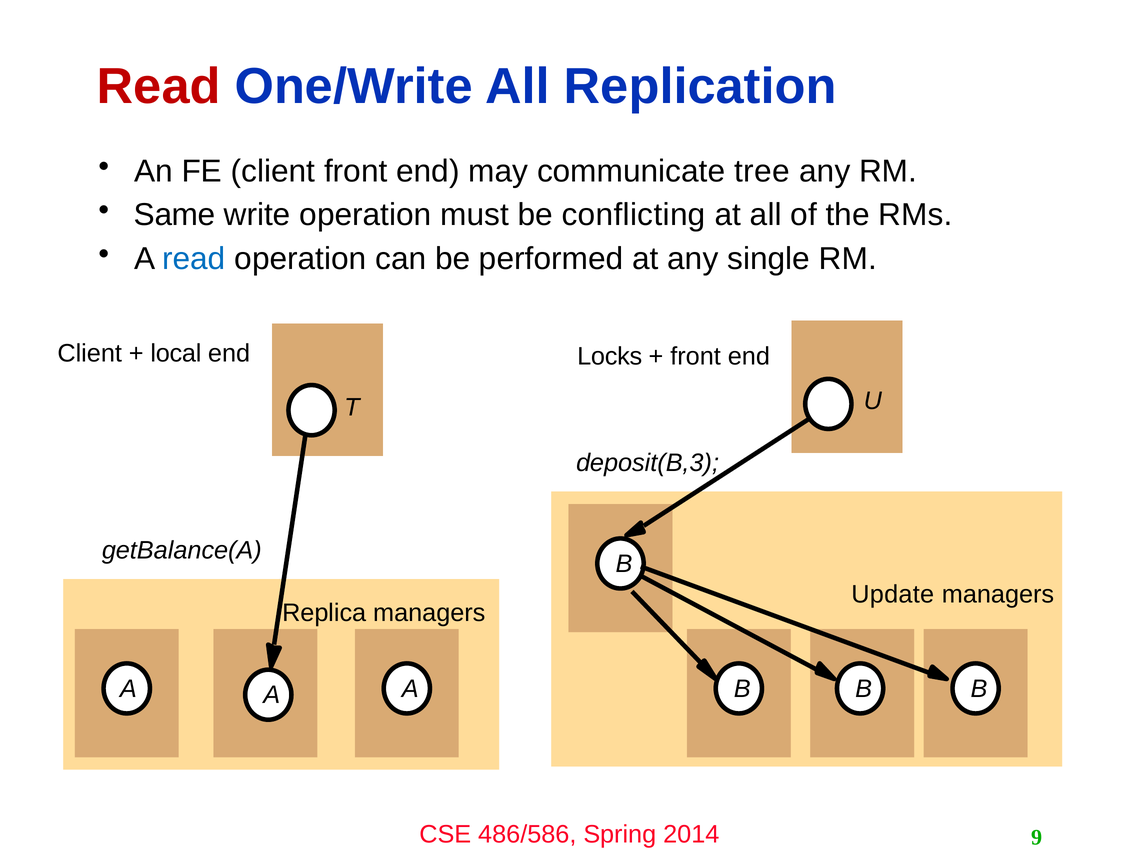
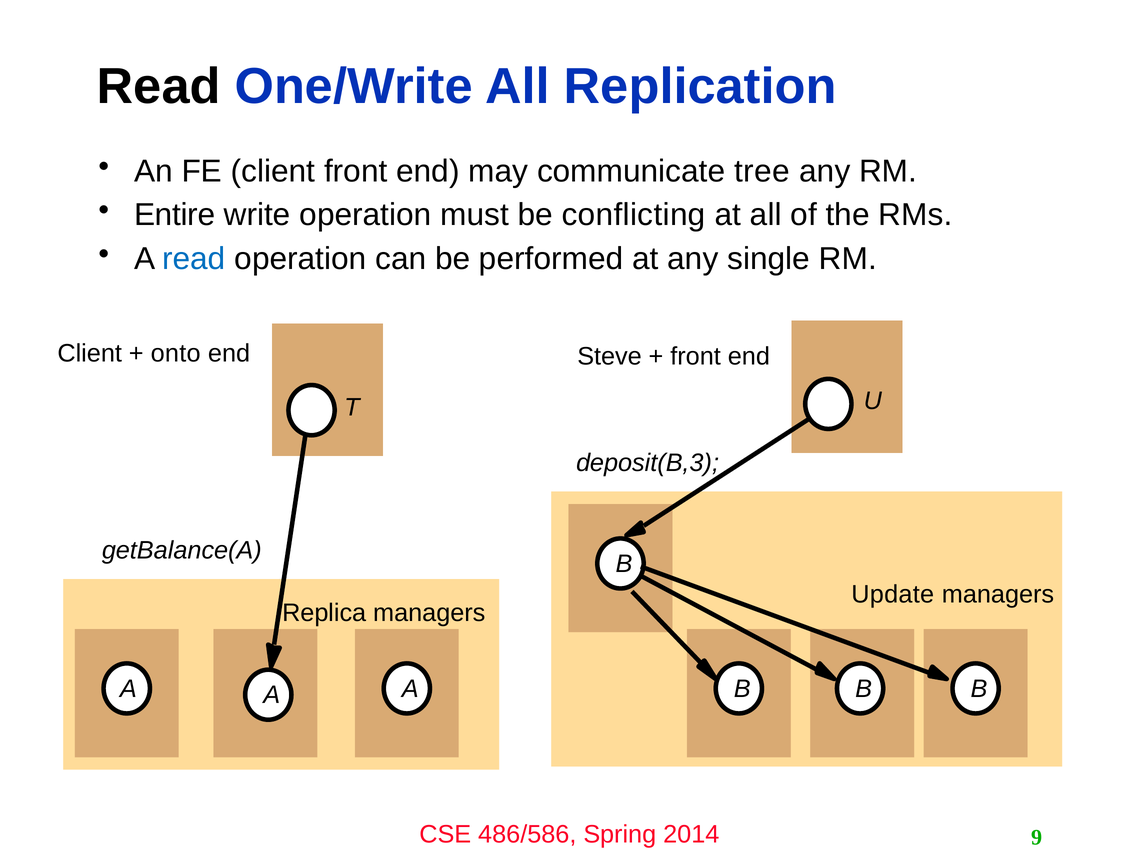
Read at (159, 87) colour: red -> black
Same: Same -> Entire
local: local -> onto
Locks: Locks -> Steve
